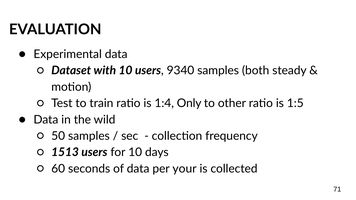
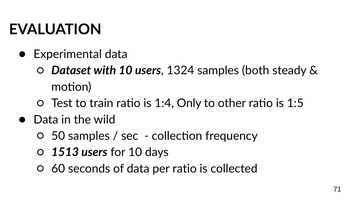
9340: 9340 -> 1324
per your: your -> ratio
